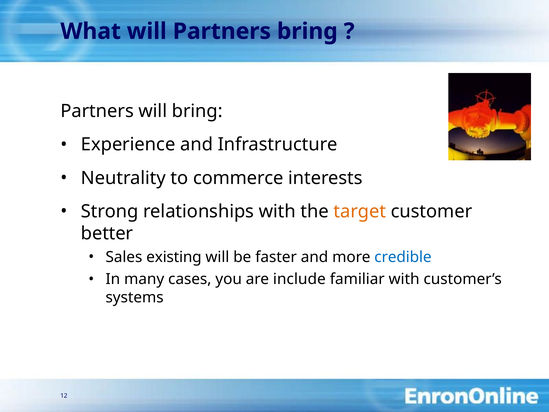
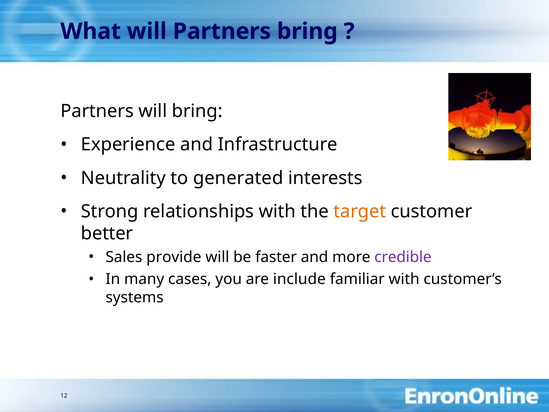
commerce: commerce -> generated
existing: existing -> provide
credible colour: blue -> purple
